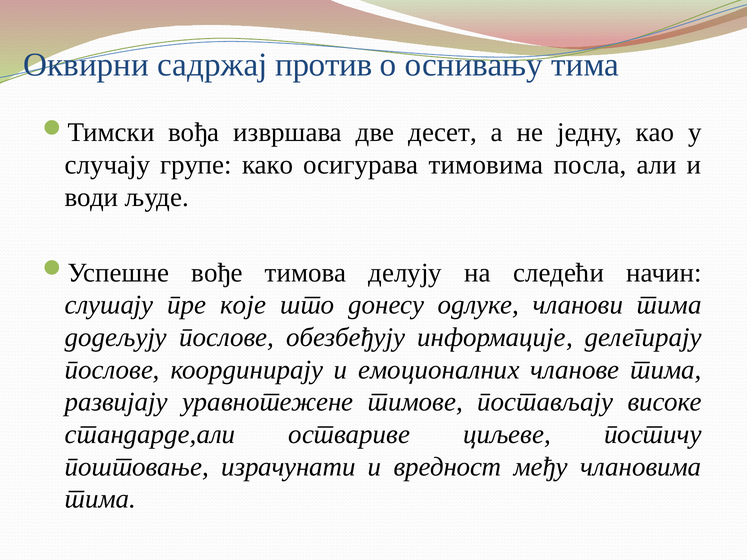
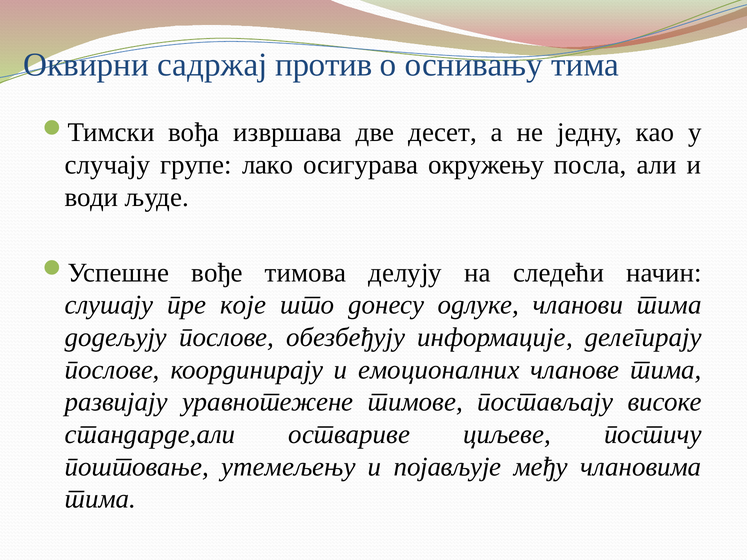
како: како -> лако
тимовима: тимовима -> окружењу
израчунати: израчунати -> утемељењу
вредност: вредност -> појављује
